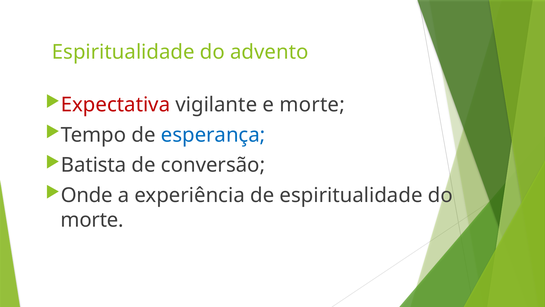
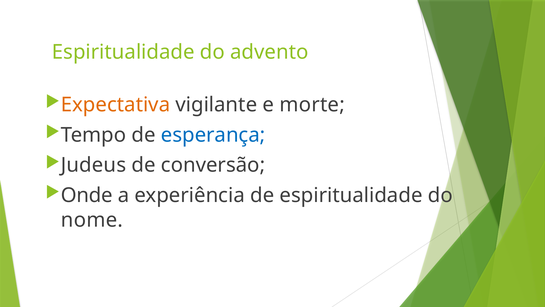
Expectativa colour: red -> orange
Batista: Batista -> Judeus
morte at (92, 220): morte -> nome
